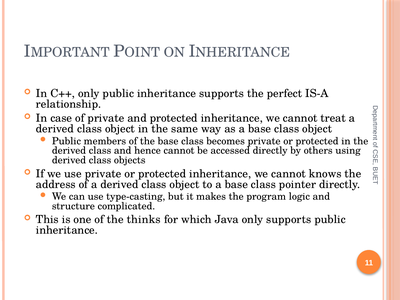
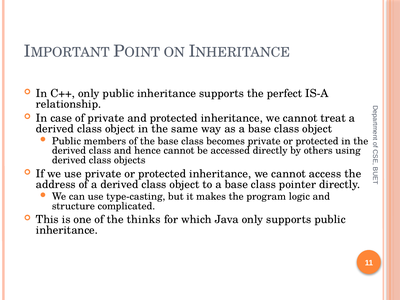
knows: knows -> access
